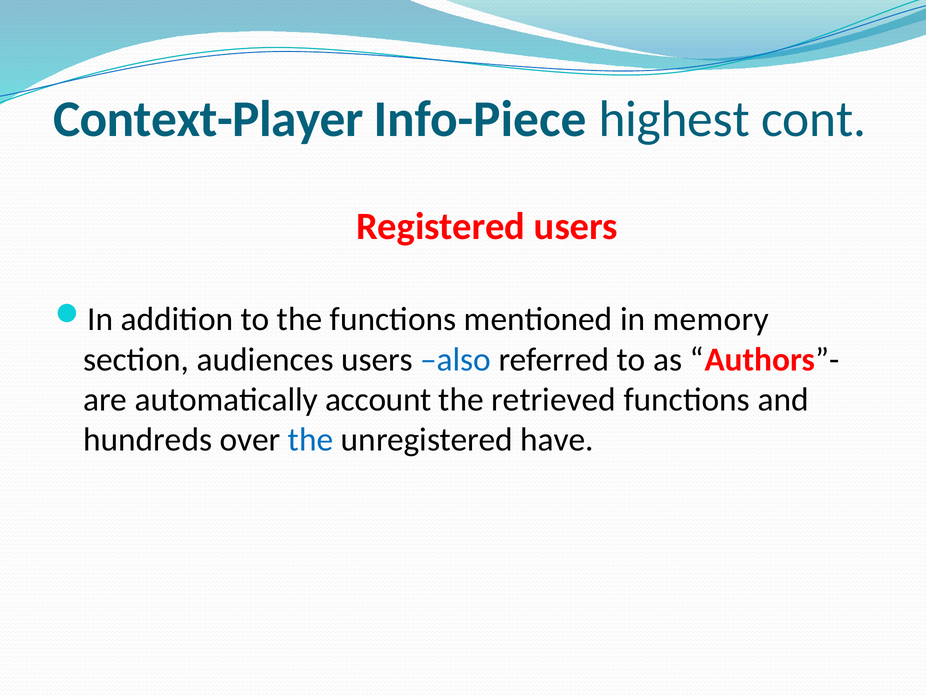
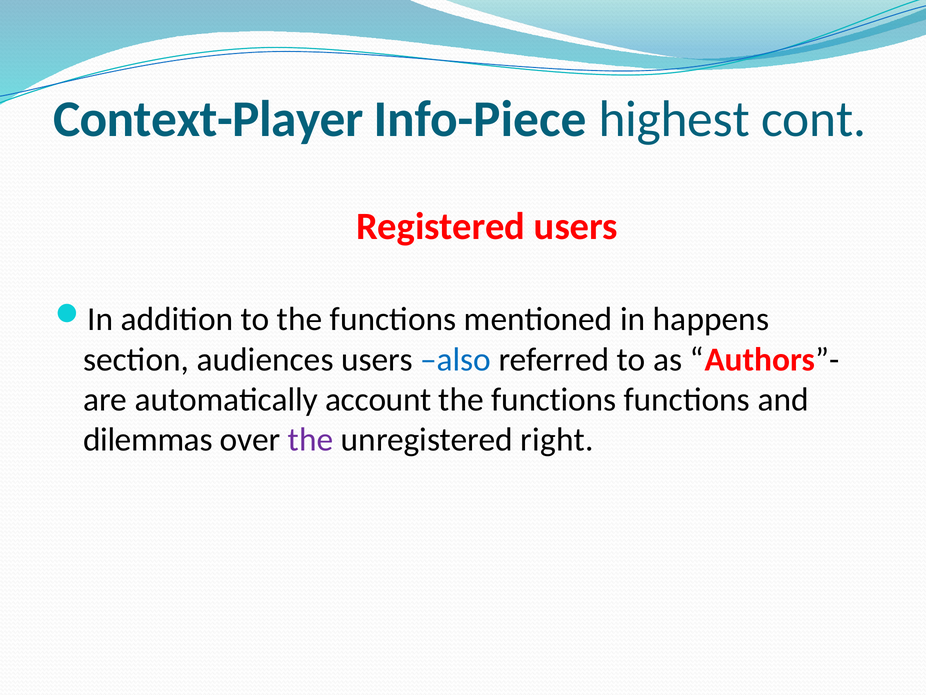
memory: memory -> happens
retrieved at (554, 399): retrieved -> functions
hundreds: hundreds -> dilemmas
the at (311, 439) colour: blue -> purple
have: have -> right
